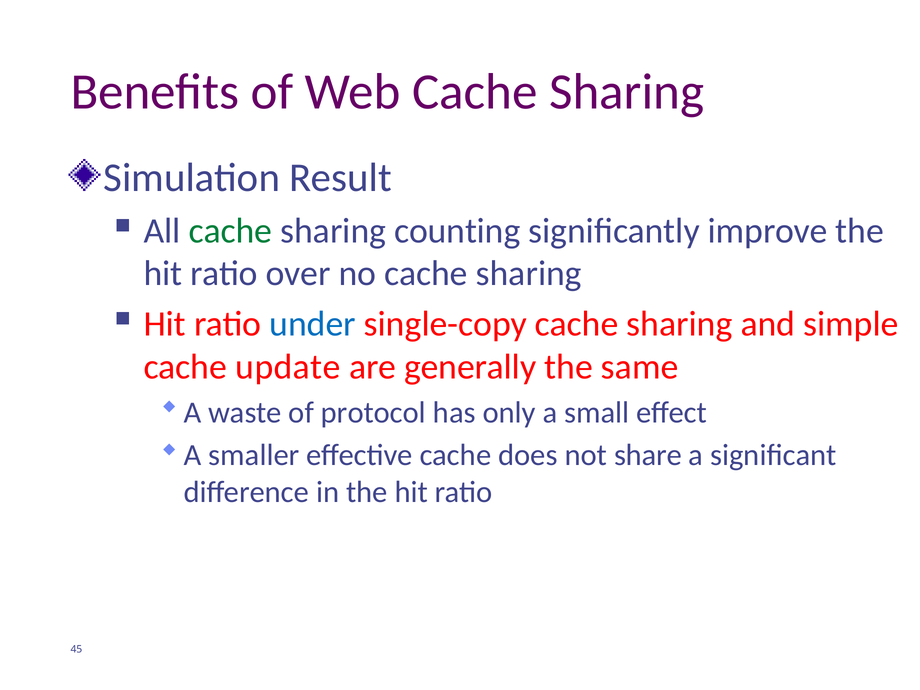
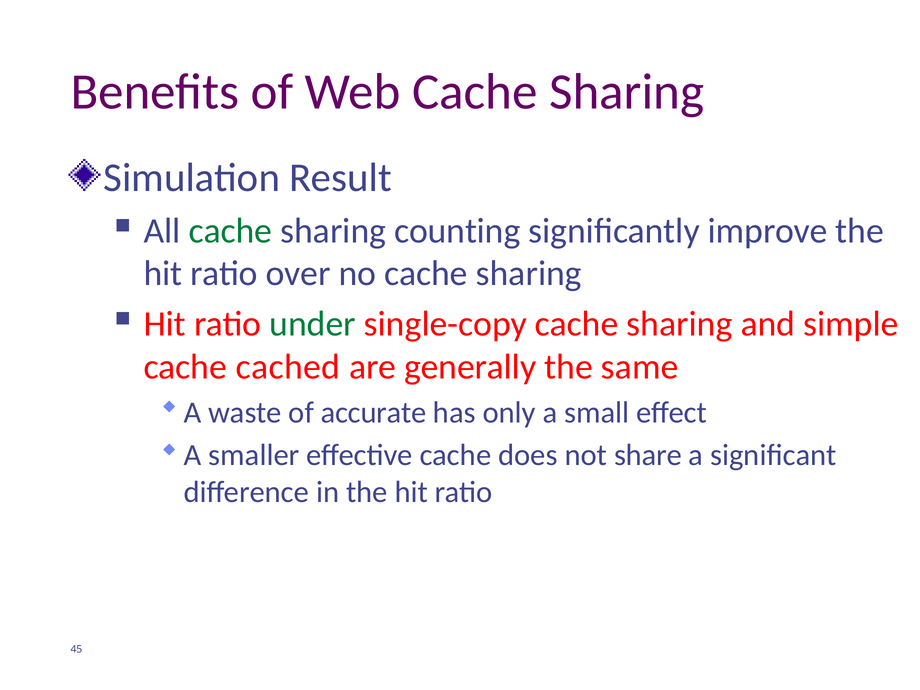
under colour: blue -> green
update: update -> cached
protocol: protocol -> accurate
